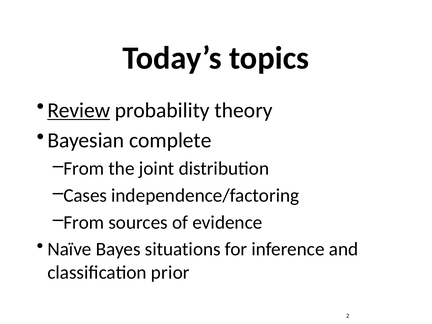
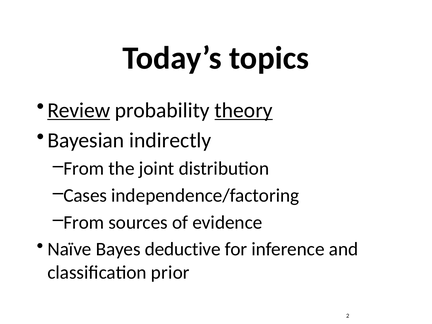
theory underline: none -> present
complete: complete -> indirectly
situations: situations -> deductive
